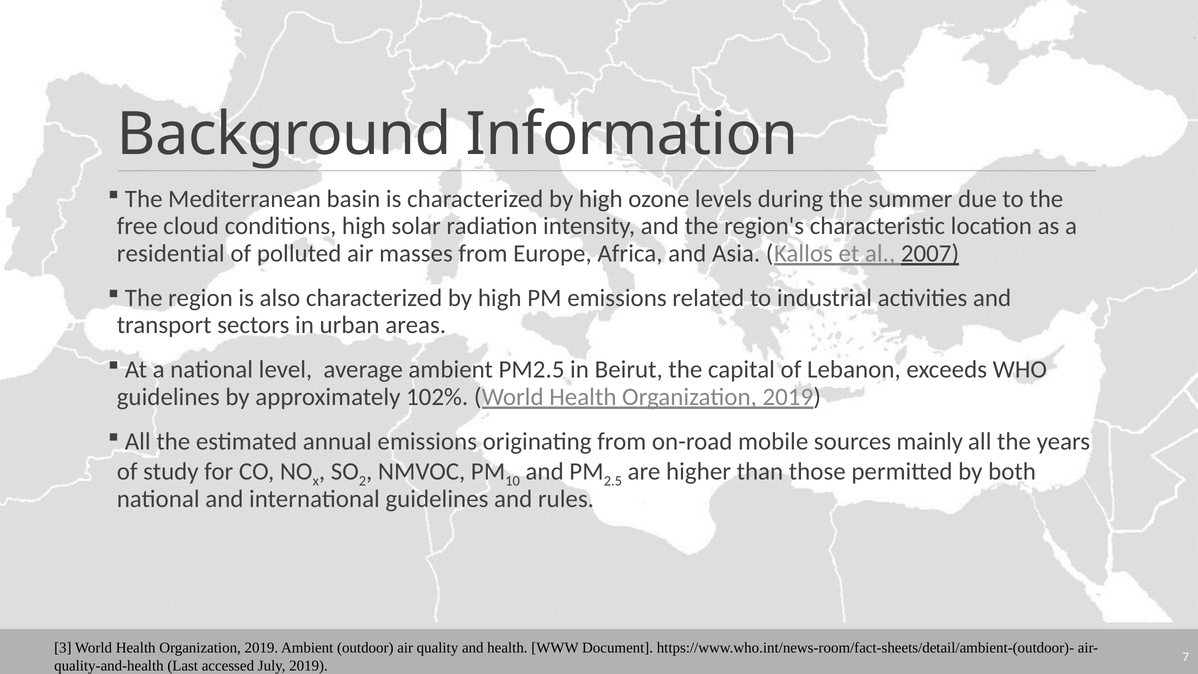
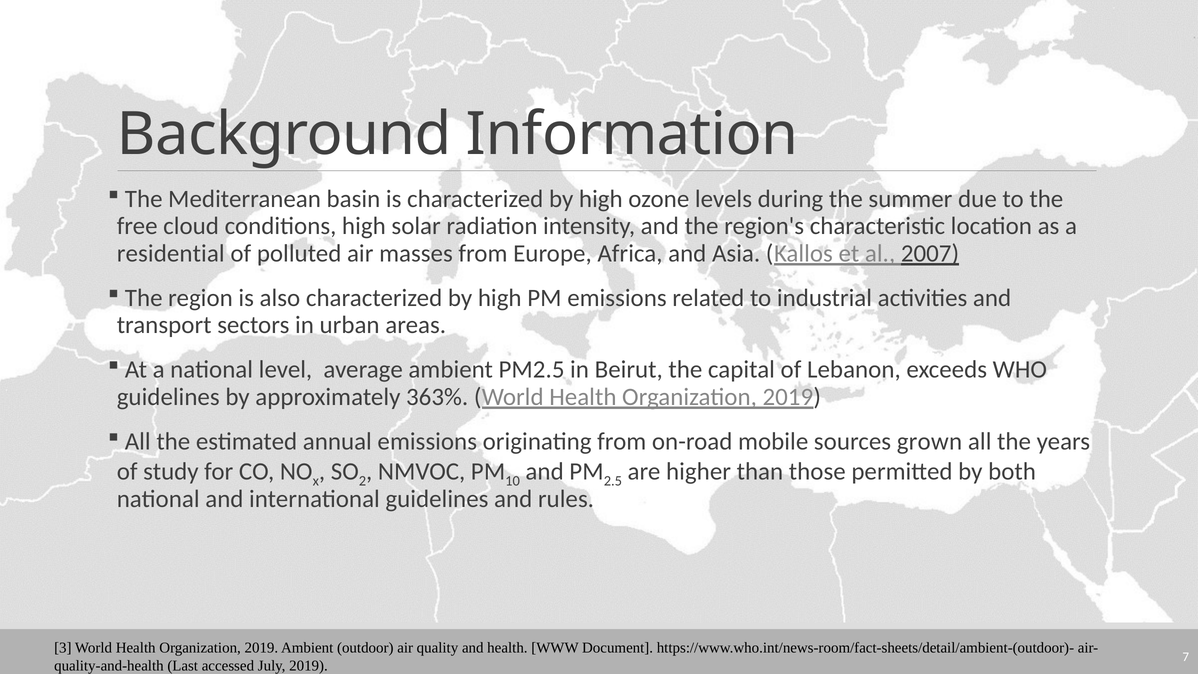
102%: 102% -> 363%
mainly: mainly -> grown
